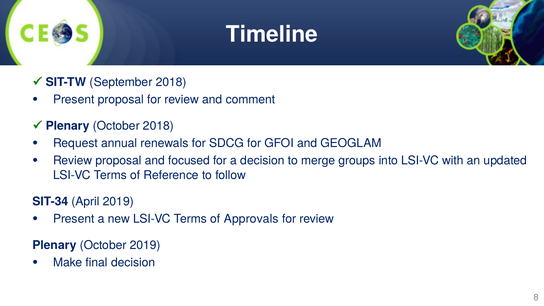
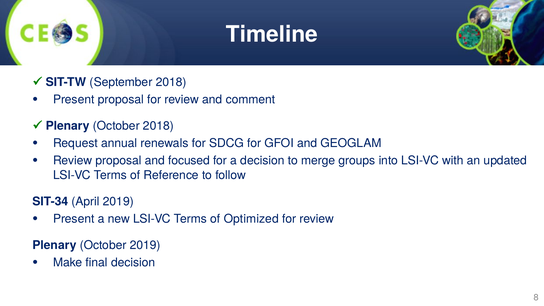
Approvals: Approvals -> Optimized
